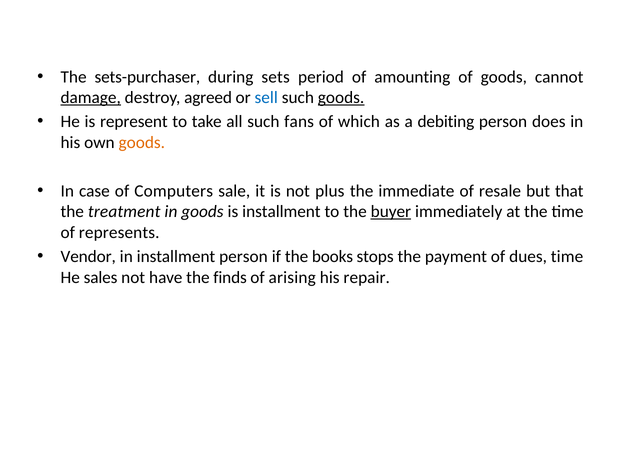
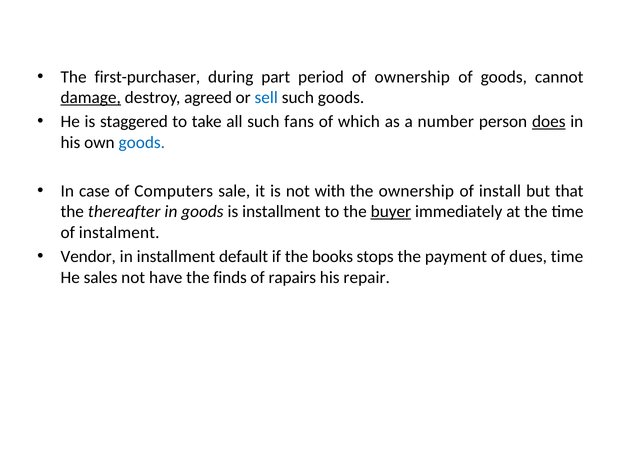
sets-purchaser: sets-purchaser -> first-purchaser
sets: sets -> part
of amounting: amounting -> ownership
goods at (341, 98) underline: present -> none
represent: represent -> staggered
debiting: debiting -> number
does underline: none -> present
goods at (142, 142) colour: orange -> blue
plus: plus -> with
the immediate: immediate -> ownership
resale: resale -> install
treatment: treatment -> thereafter
represents: represents -> instalment
installment person: person -> default
arising: arising -> rapairs
